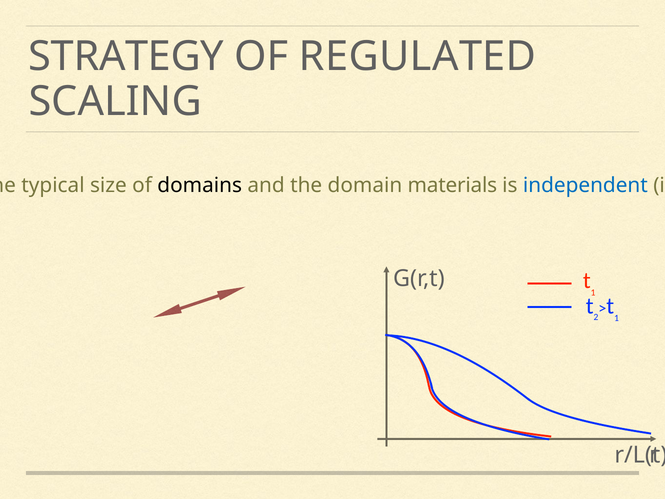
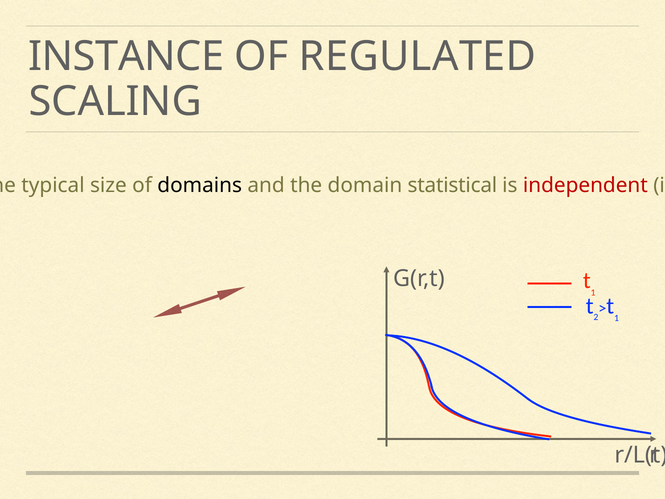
STRATEGY: STRATEGY -> INSTANCE
domain materials: materials -> statistical
independent colour: blue -> red
